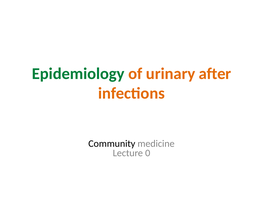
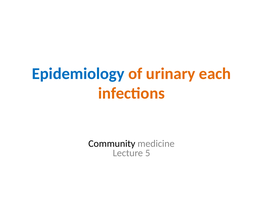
Epidemiology colour: green -> blue
after: after -> each
0: 0 -> 5
